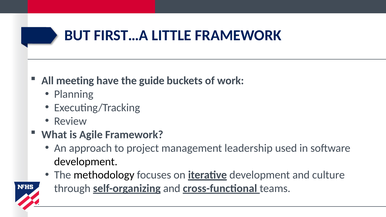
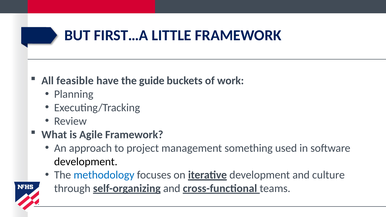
meeting: meeting -> feasible
leadership: leadership -> something
methodology colour: black -> blue
